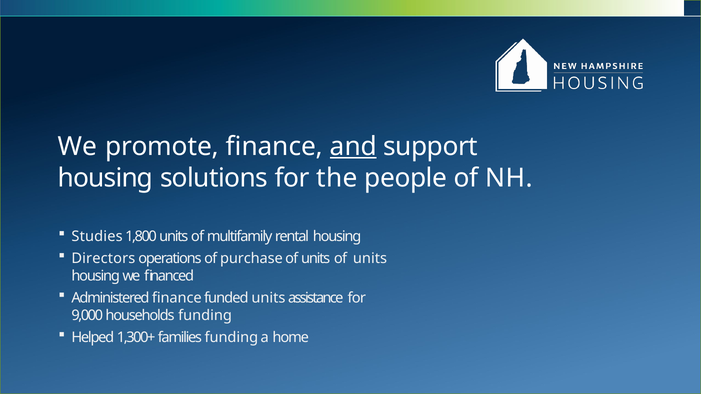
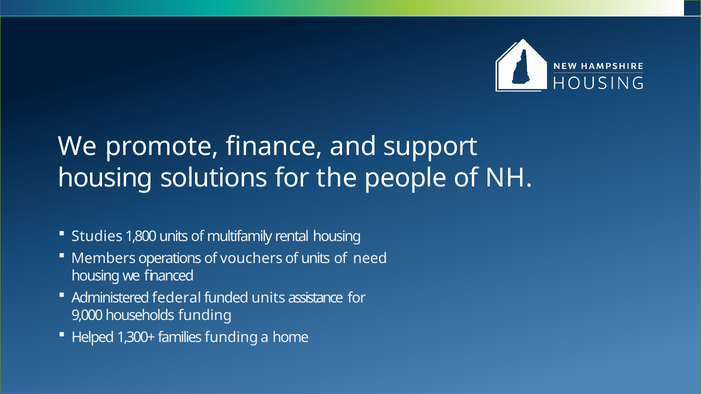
and underline: present -> none
Directors: Directors -> Members
purchase: purchase -> vouchers
units of units: units -> need
Administered finance: finance -> federal
